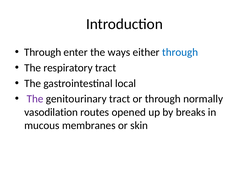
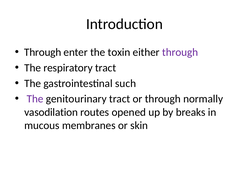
ways: ways -> toxin
through at (180, 52) colour: blue -> purple
local: local -> such
